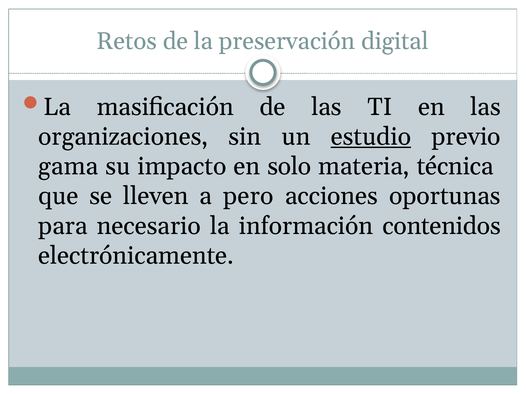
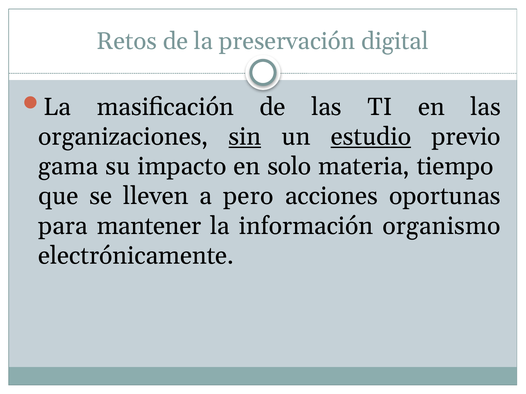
sin underline: none -> present
técnica: técnica -> tiempo
necesario: necesario -> mantener
contenidos: contenidos -> organismo
